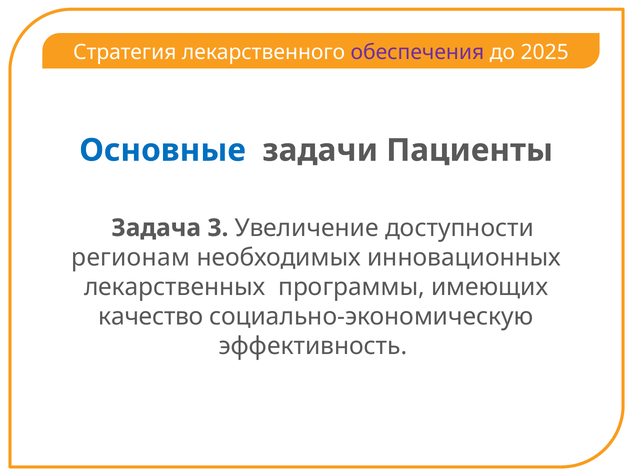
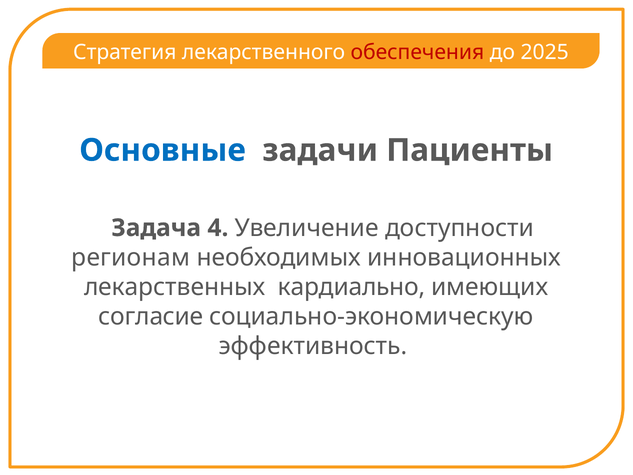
обеспечения colour: purple -> red
3: 3 -> 4
программы: программы -> кардиально
качество: качество -> согласие
